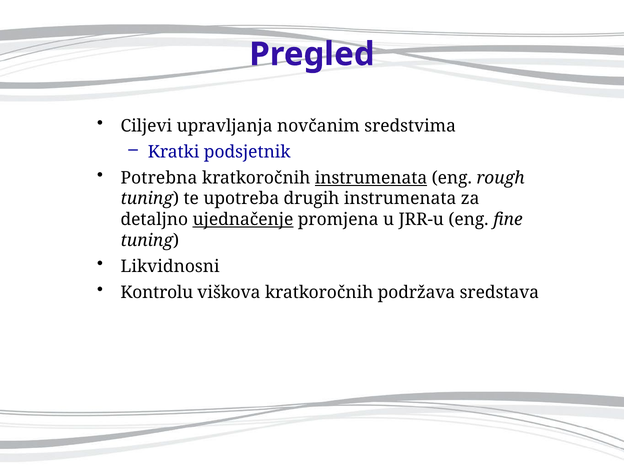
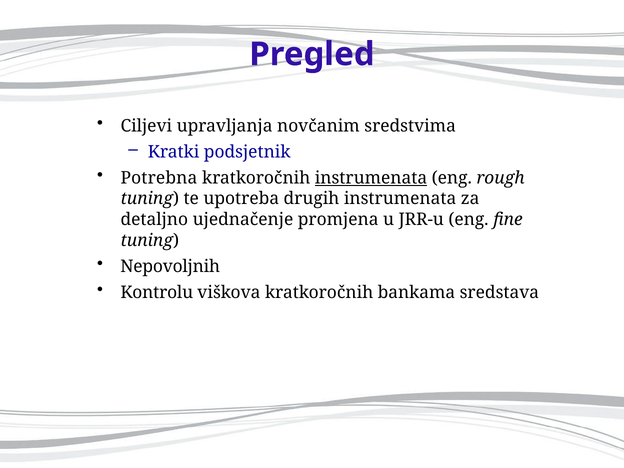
ujednačenje underline: present -> none
Likvidnosni: Likvidnosni -> Nepovoljnih
podržava: podržava -> bankama
